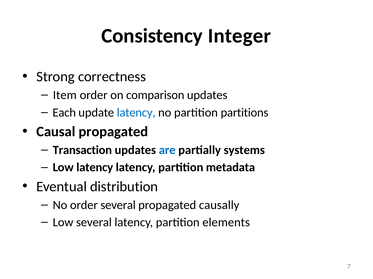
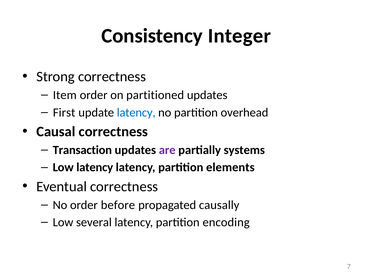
comparison: comparison -> partitioned
Each: Each -> First
partitions: partitions -> overhead
Causal propagated: propagated -> correctness
are colour: blue -> purple
metadata: metadata -> elements
Eventual distribution: distribution -> correctness
order several: several -> before
elements: elements -> encoding
